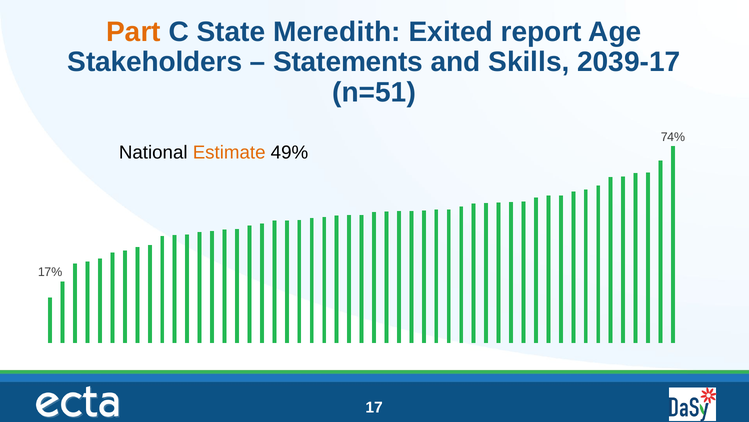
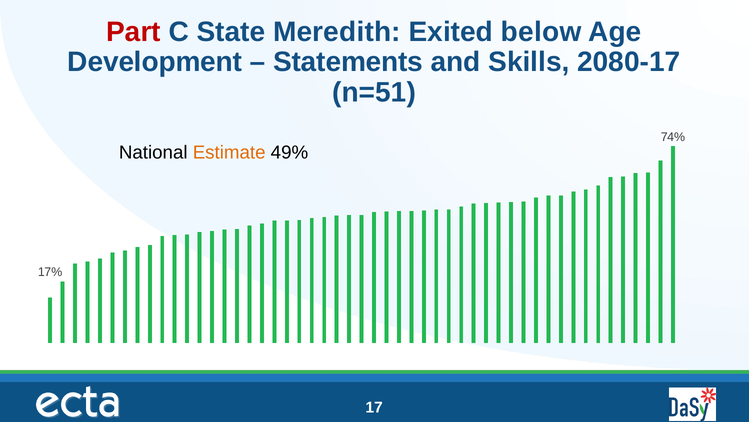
Part colour: orange -> red
report: report -> below
Stakeholders: Stakeholders -> Development
2039-17: 2039-17 -> 2080-17
